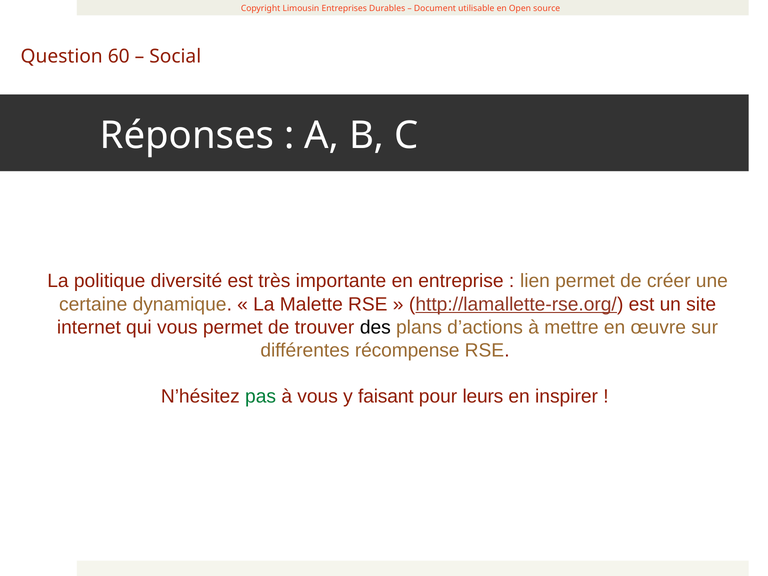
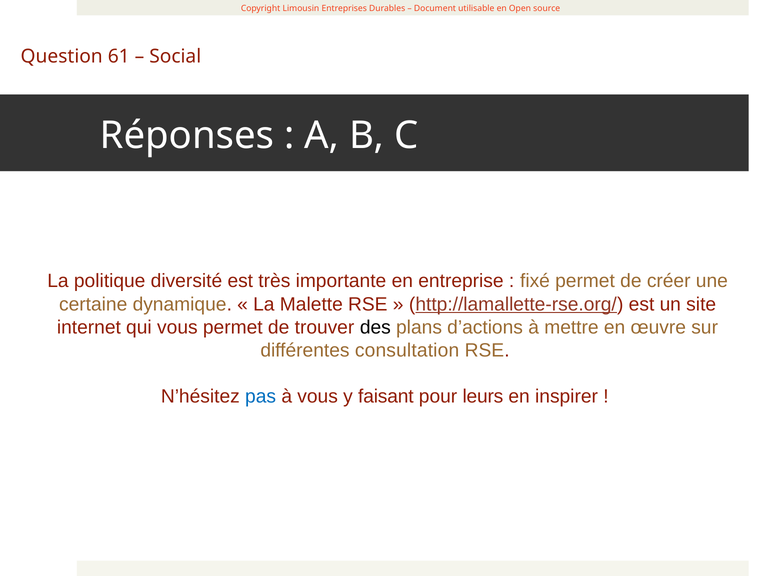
60: 60 -> 61
lien: lien -> fixé
récompense: récompense -> consultation
pas colour: green -> blue
